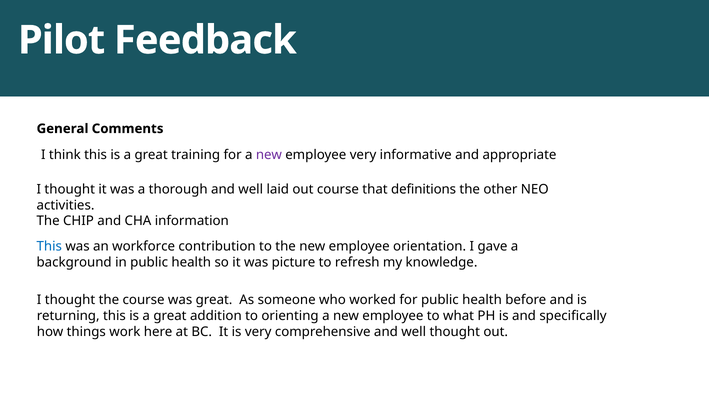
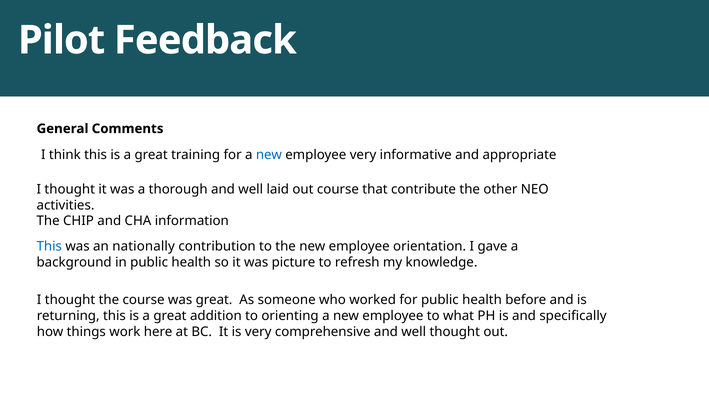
new at (269, 155) colour: purple -> blue
definitions: definitions -> contribute
workforce: workforce -> nationally
